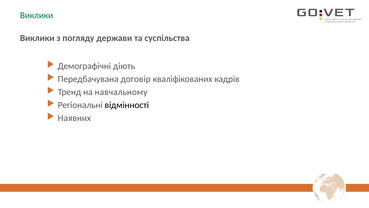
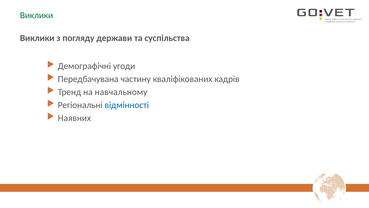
діють: діють -> угоди
договір: договір -> частину
відмінності colour: black -> blue
